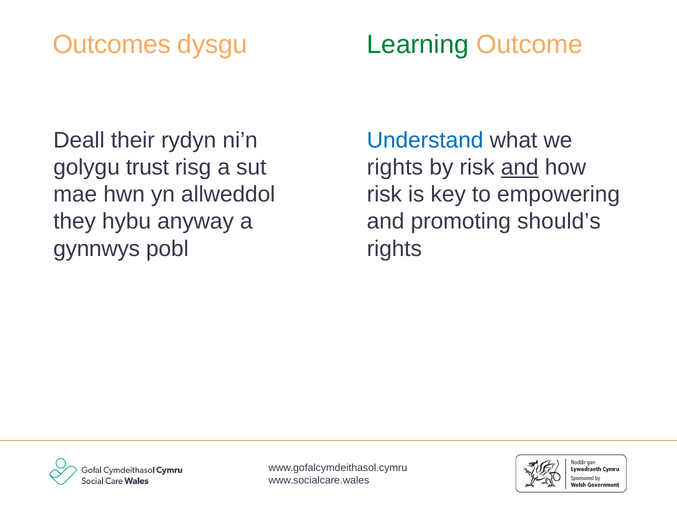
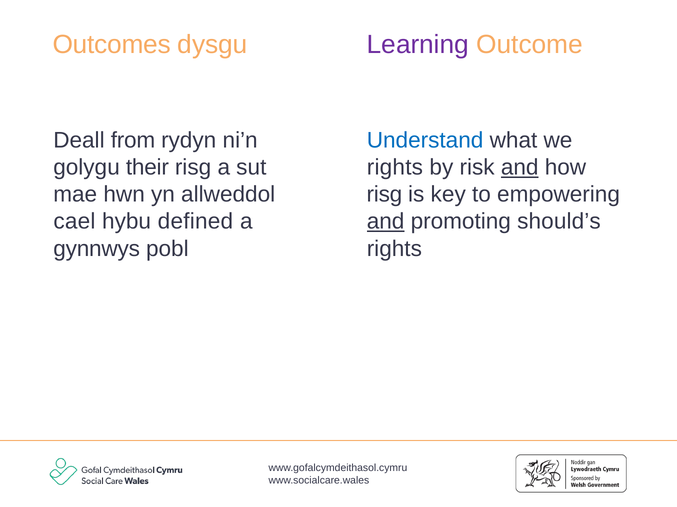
Learning colour: green -> purple
their: their -> from
trust: trust -> their
risk at (384, 195): risk -> risg
they: they -> cael
anyway: anyway -> defined
and at (386, 222) underline: none -> present
